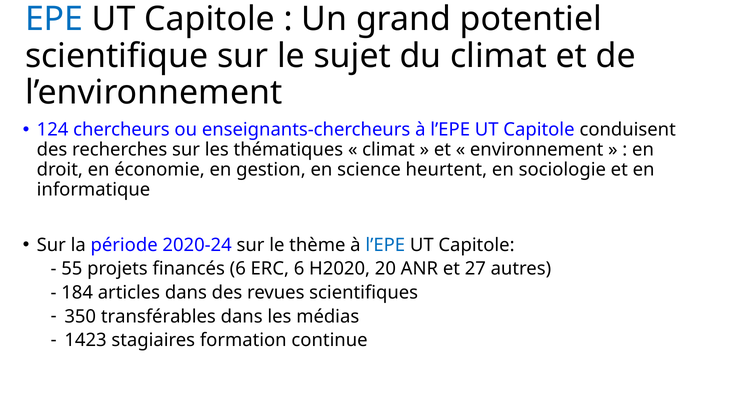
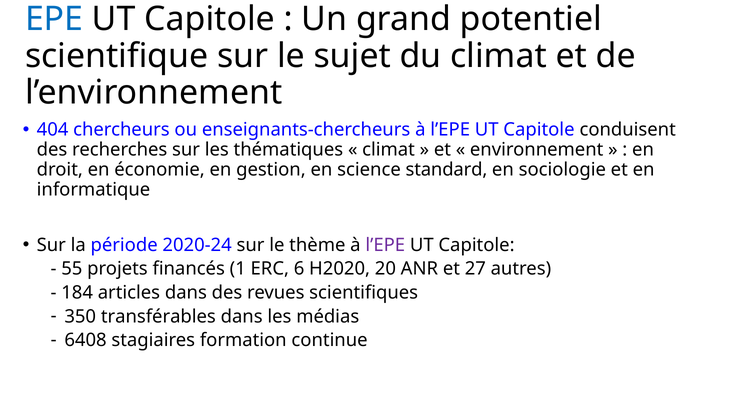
124: 124 -> 404
heurtent: heurtent -> standard
l’EPE at (385, 245) colour: blue -> purple
financés 6: 6 -> 1
1423: 1423 -> 6408
